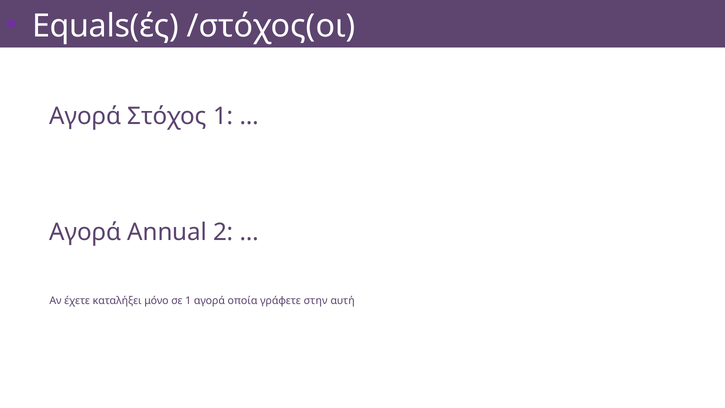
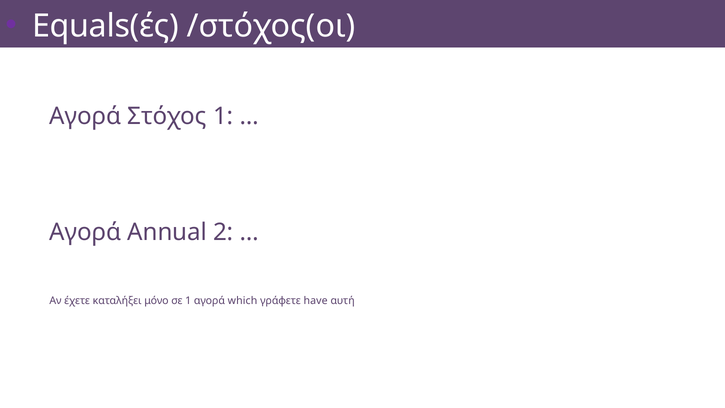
οποία: οποία -> which
στην: στην -> have
